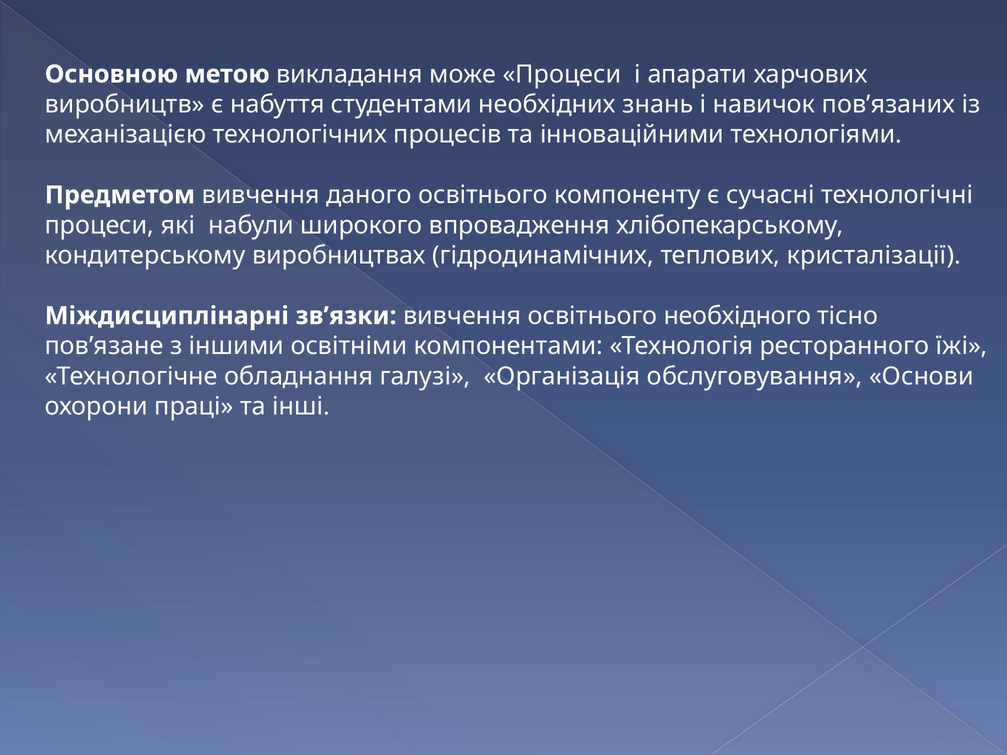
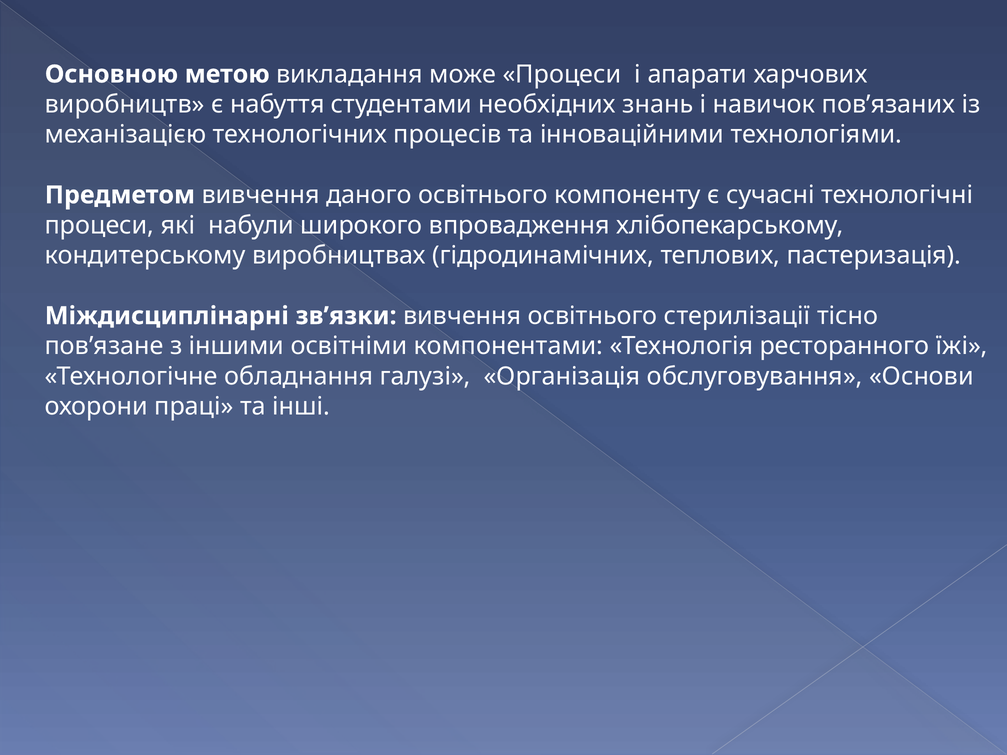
кристалізації: кристалізації -> пастеризація
необхідного: необхідного -> стерилізації
